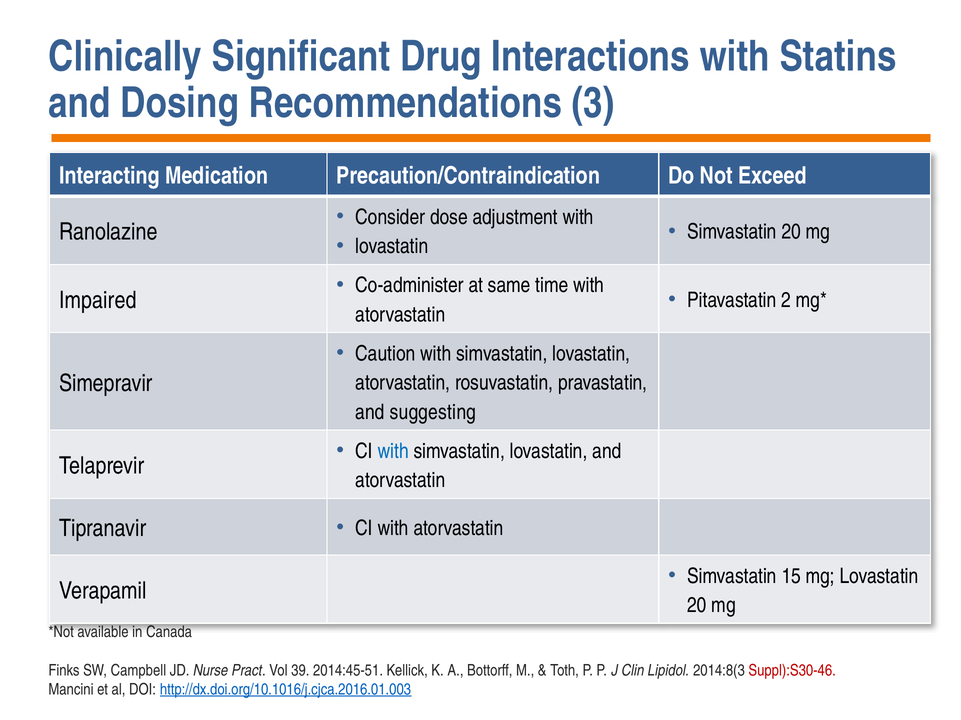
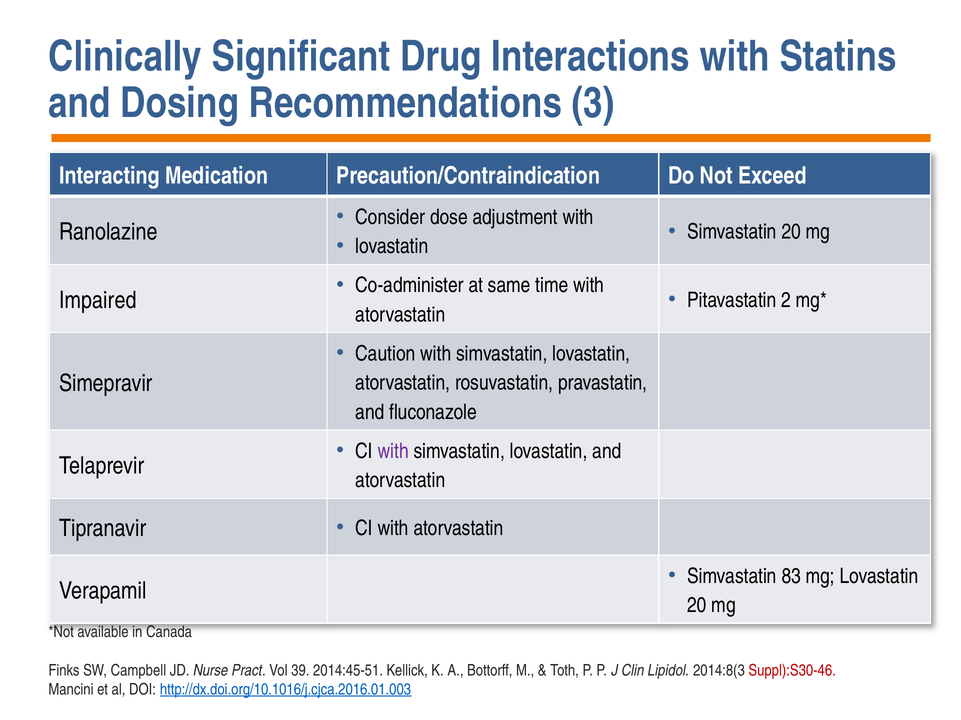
suggesting: suggesting -> fluconazole
with at (393, 452) colour: blue -> purple
15: 15 -> 83
